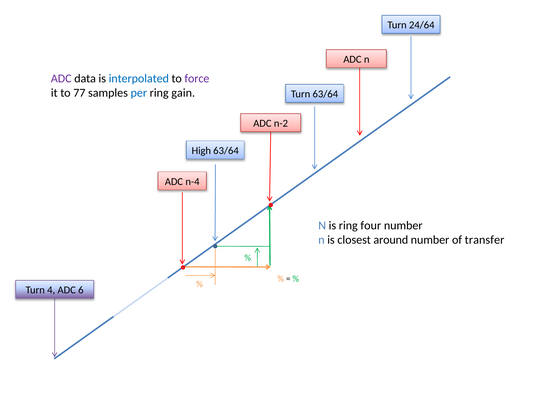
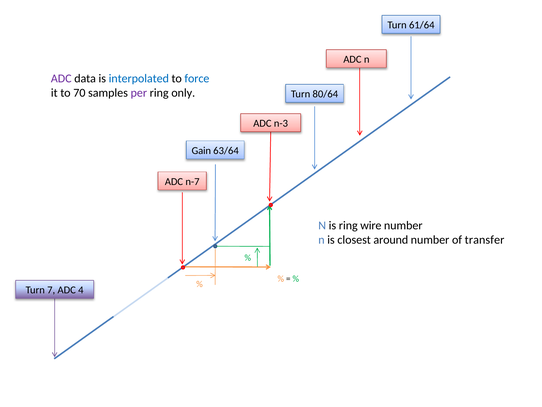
24/64: 24/64 -> 61/64
force colour: purple -> blue
77: 77 -> 70
per colour: blue -> purple
gain: gain -> only
Turn 63/64: 63/64 -> 80/64
n-2: n-2 -> n-3
High: High -> Gain
n-4: n-4 -> n-7
four: four -> wire
4: 4 -> 7
6: 6 -> 4
